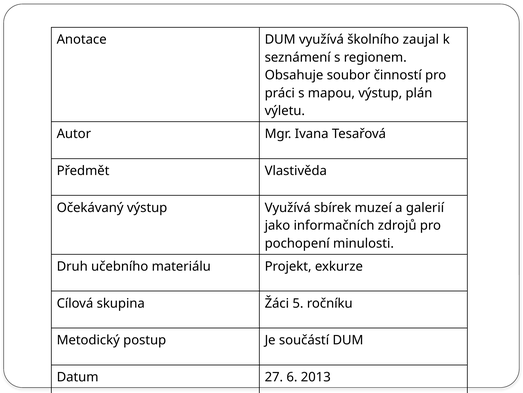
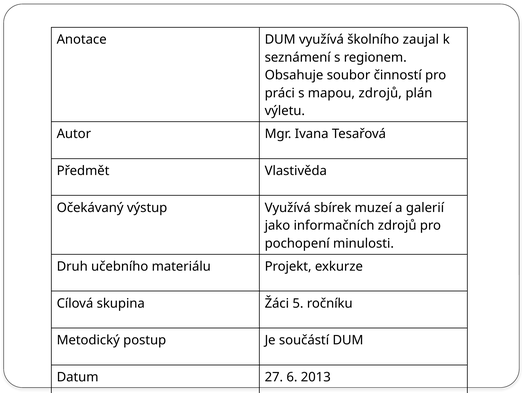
mapou výstup: výstup -> zdrojů
